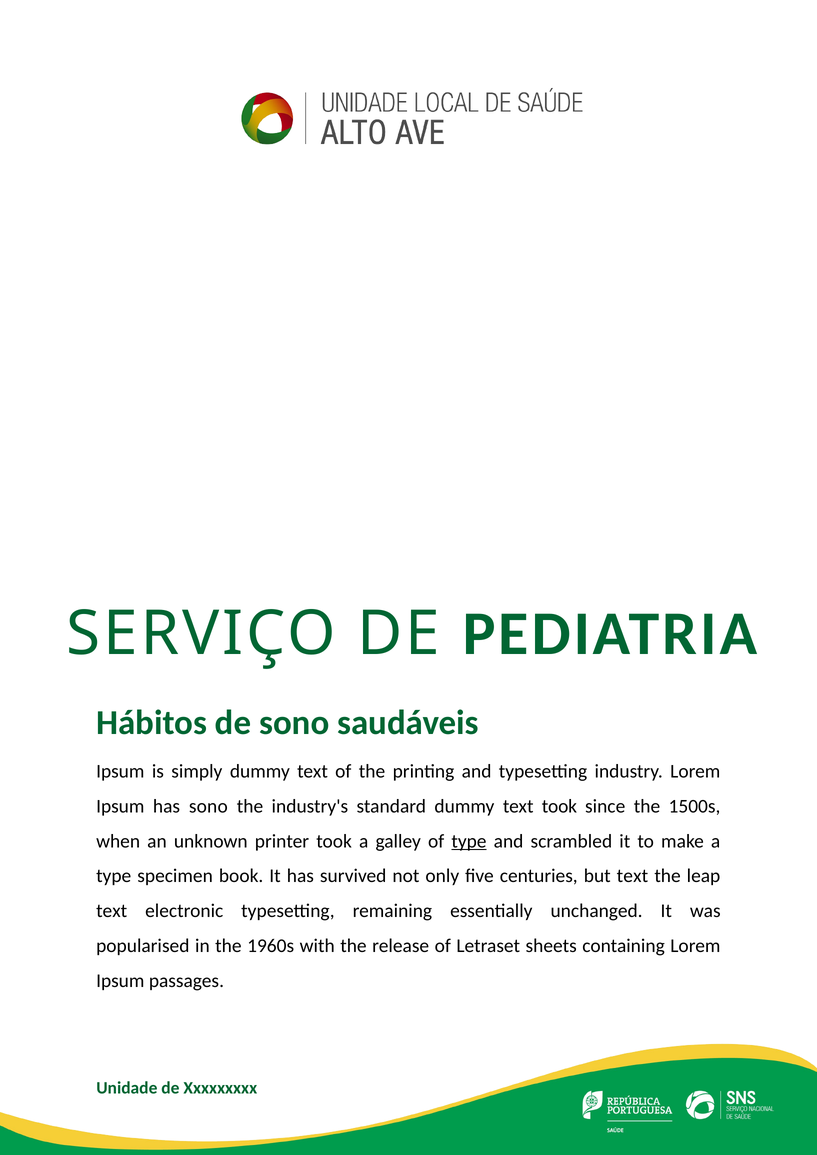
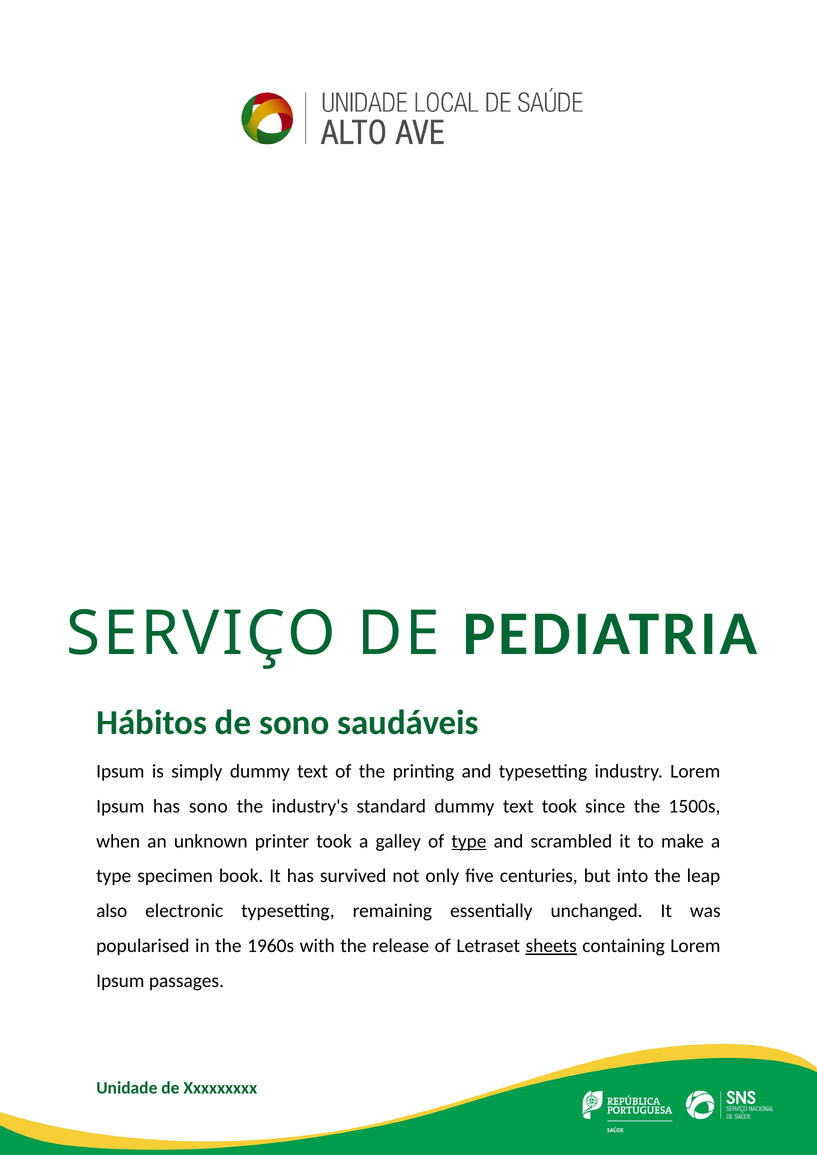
but text: text -> into
text at (112, 911): text -> also
sheets underline: none -> present
